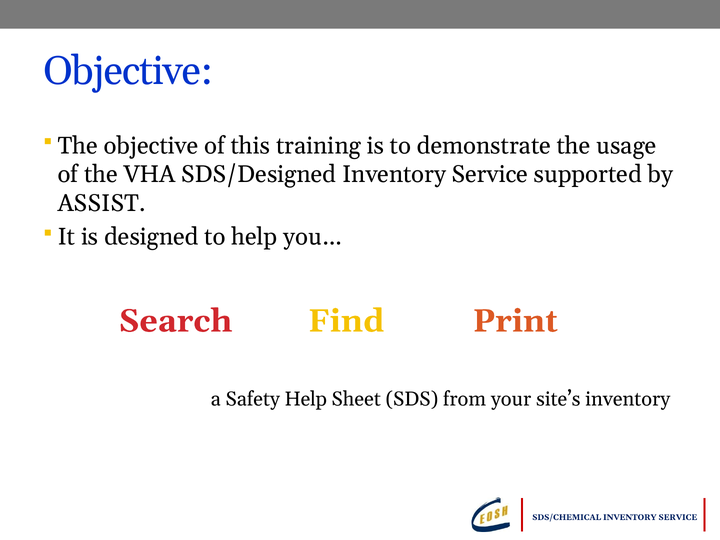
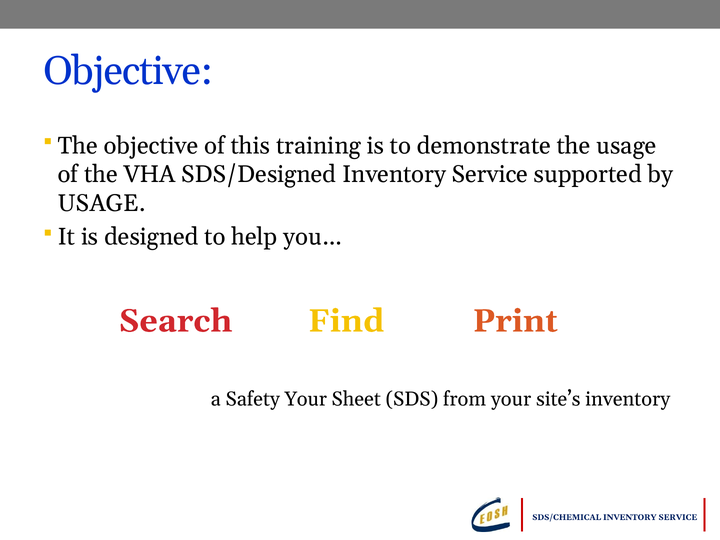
ASSIST at (102, 203): ASSIST -> USAGE
Safety Help: Help -> Your
